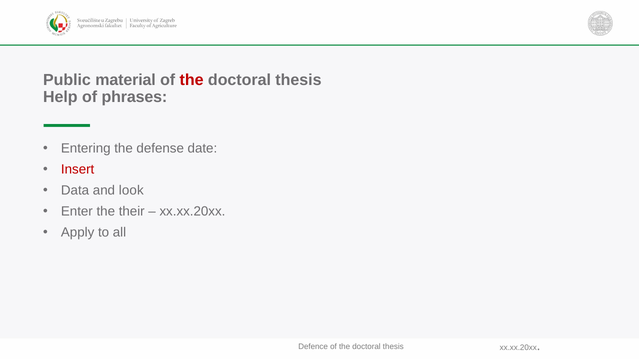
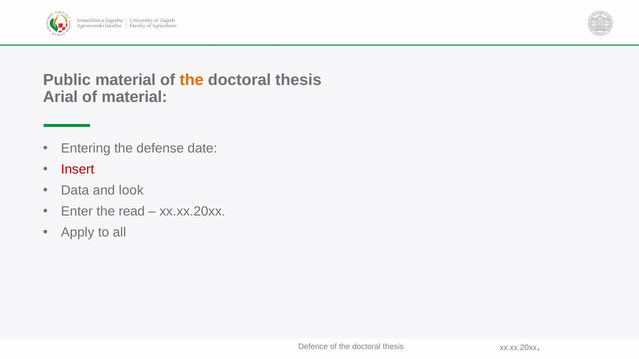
the at (192, 80) colour: red -> orange
Help: Help -> Arial
of phrases: phrases -> material
their: their -> read
